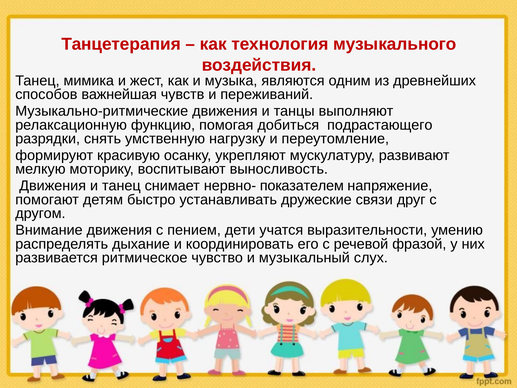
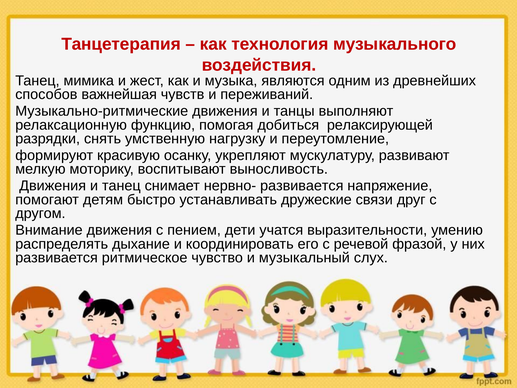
подрастающего: подрастающего -> релаксирующей
нервно- показателем: показателем -> развивается
